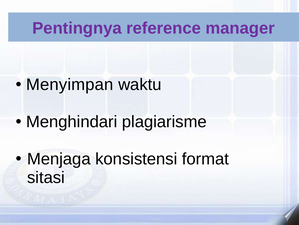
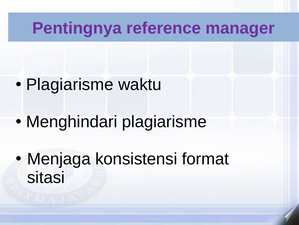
Menyimpan at (70, 84): Menyimpan -> Plagiarisme
